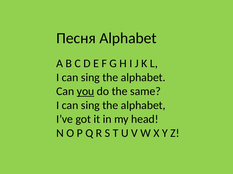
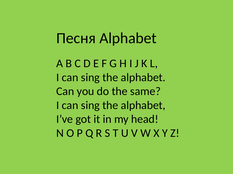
you underline: present -> none
